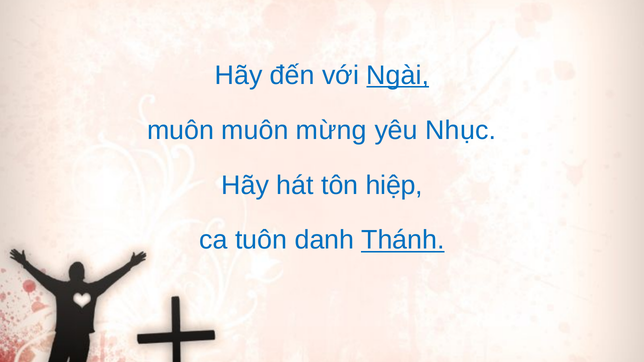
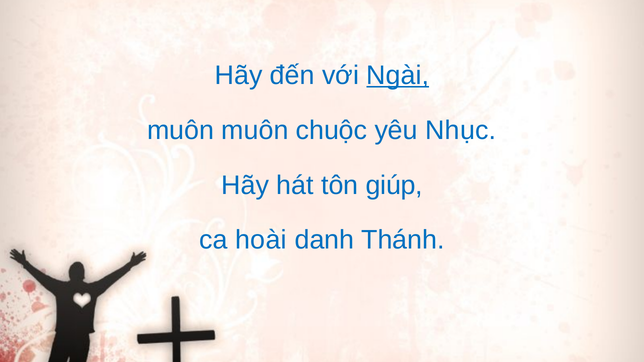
mừng: mừng -> chuộc
hiệp: hiệp -> giúp
tuôn: tuôn -> hoài
Thánh underline: present -> none
